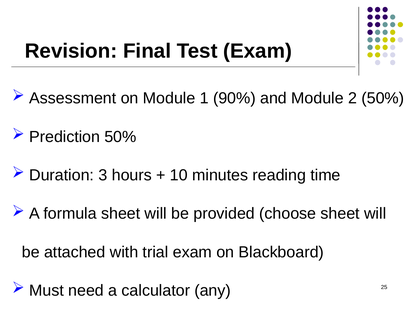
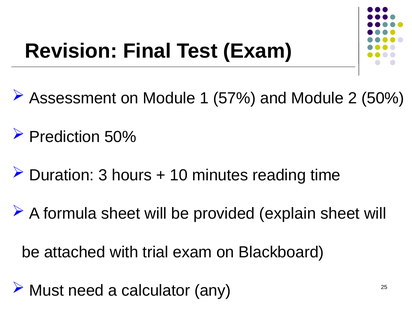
90%: 90% -> 57%
choose: choose -> explain
